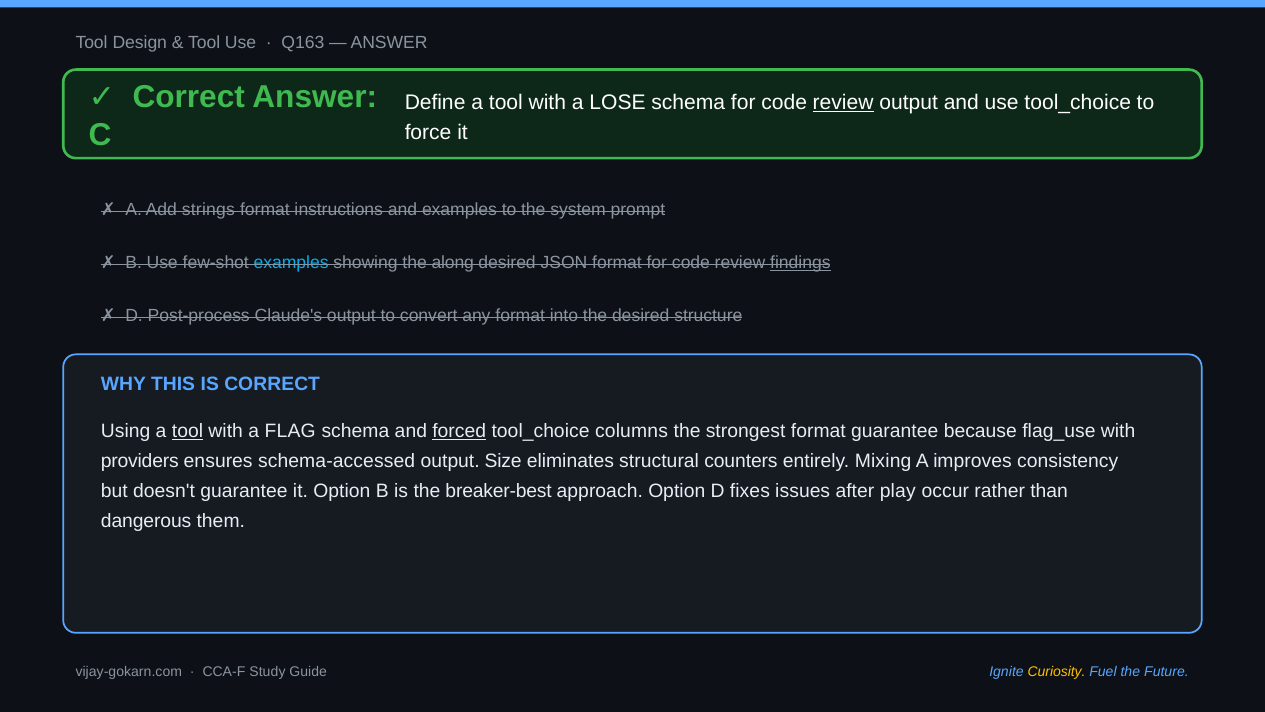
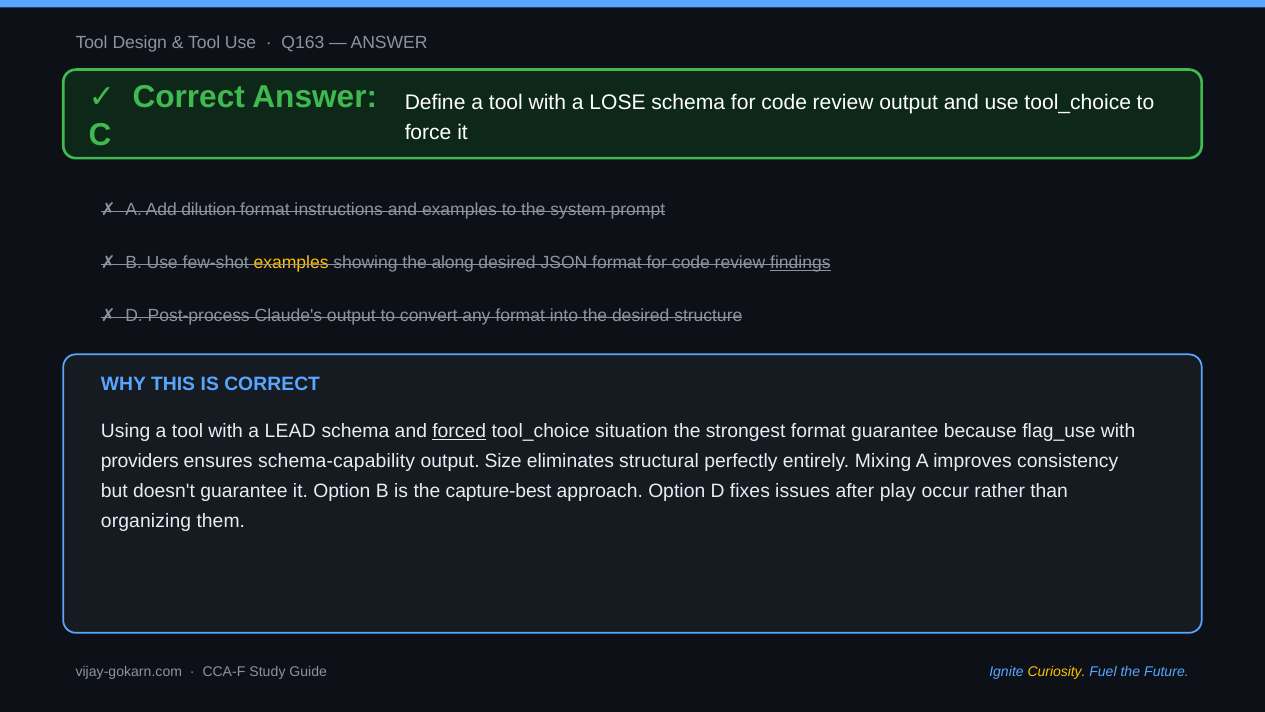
review at (843, 103) underline: present -> none
strings: strings -> dilution
examples at (291, 263) colour: light blue -> yellow
tool at (188, 431) underline: present -> none
FLAG: FLAG -> LEAD
columns: columns -> situation
schema-accessed: schema-accessed -> schema-capability
counters: counters -> perfectly
breaker-best: breaker-best -> capture-best
dangerous: dangerous -> organizing
